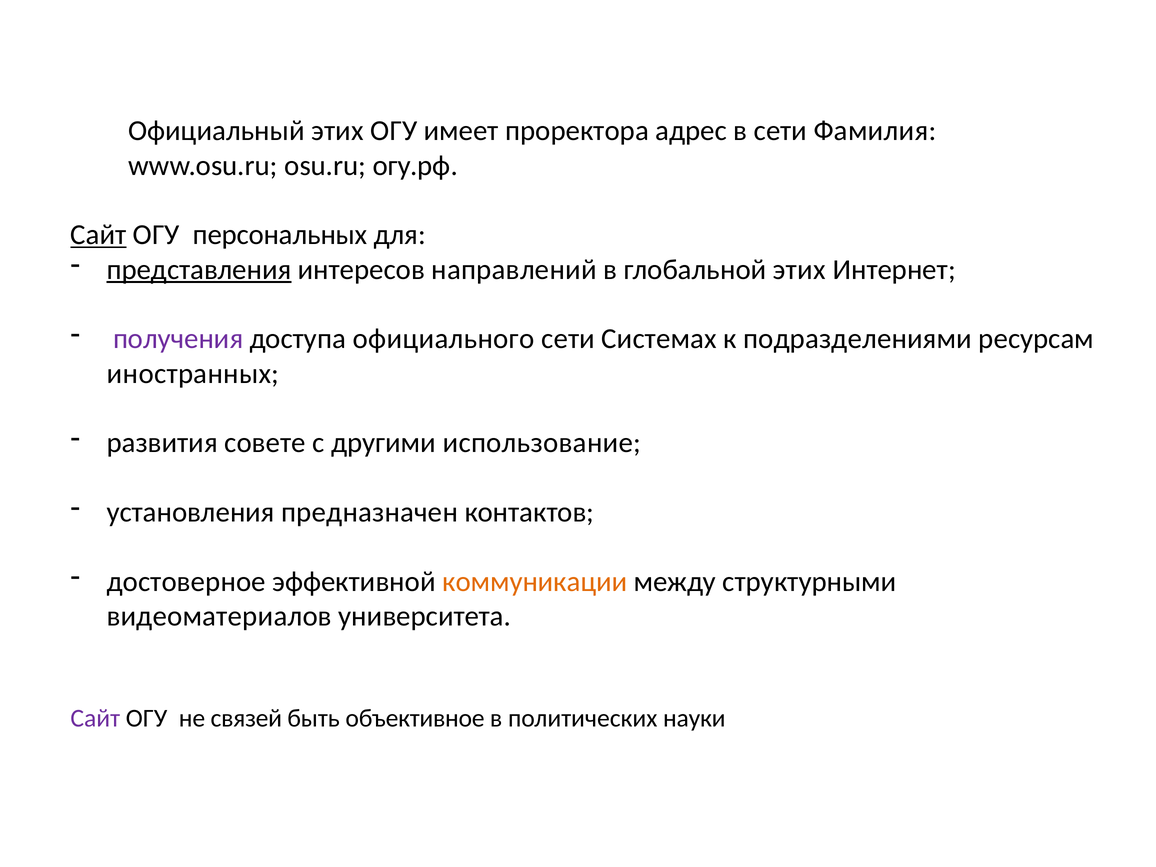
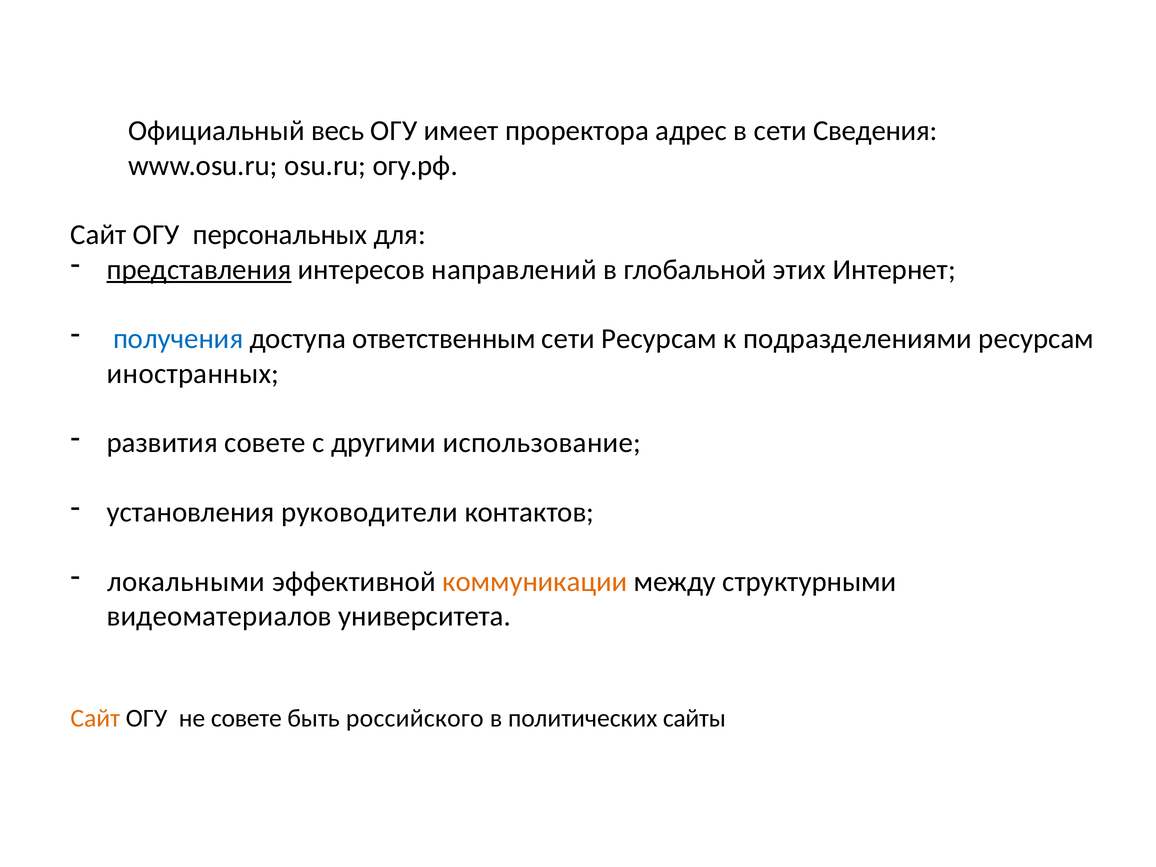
Официальный этих: этих -> весь
Фамилия: Фамилия -> Сведения
Сайт at (98, 235) underline: present -> none
получения colour: purple -> blue
официального: официального -> ответственным
сети Системах: Системах -> Ресурсам
предназначен: предназначен -> руководители
достоверное: достоверное -> локальными
Сайт at (95, 718) colour: purple -> orange
не связей: связей -> cовете
объективное: объективное -> российского
науки: науки -> сайты
